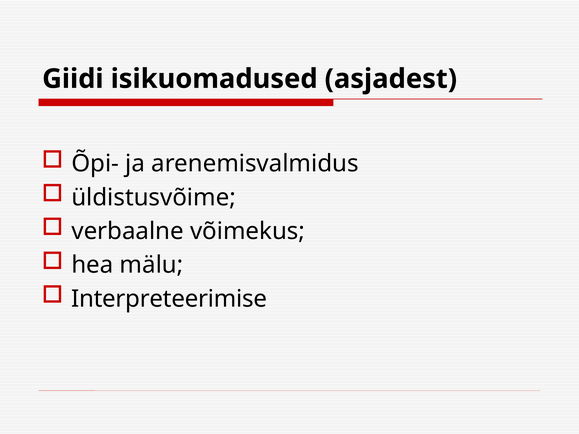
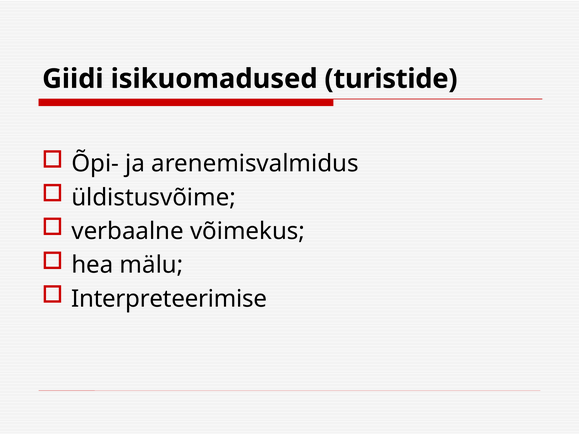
asjadest: asjadest -> turistide
